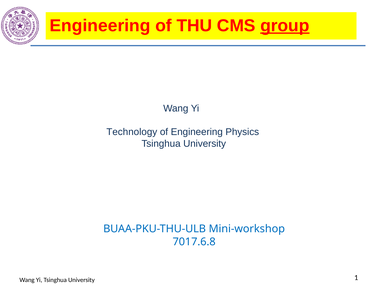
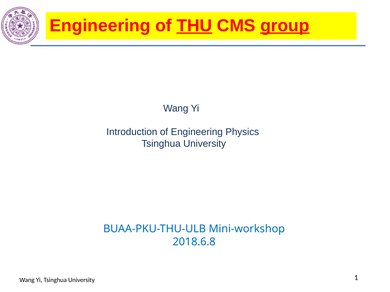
THU underline: none -> present
Technology: Technology -> Introduction
7017.6.8: 7017.6.8 -> 2018.6.8
